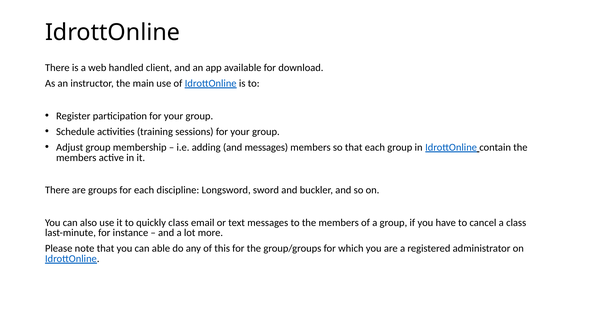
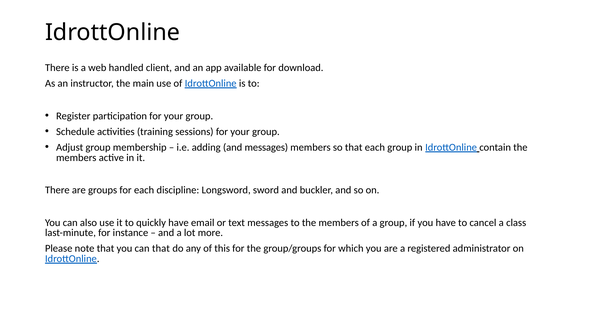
quickly class: class -> have
can able: able -> that
